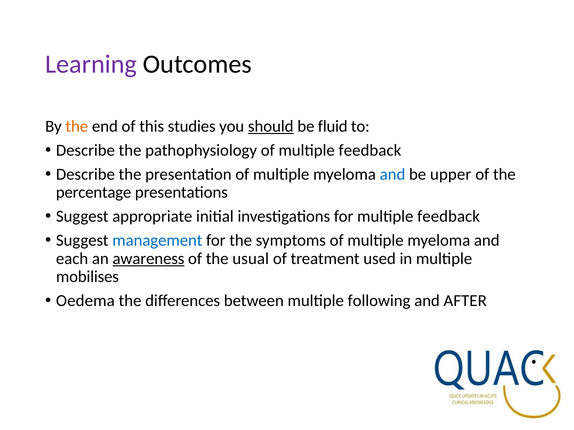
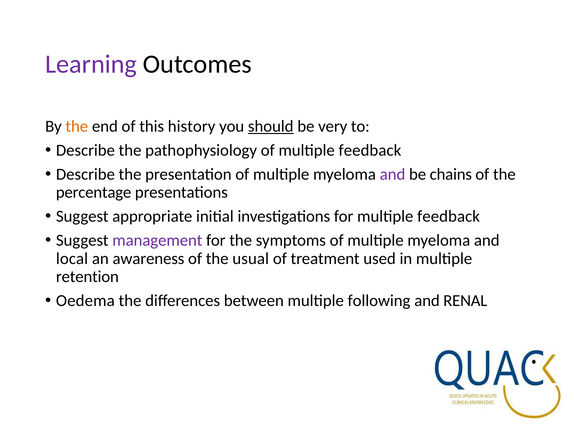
studies: studies -> history
fluid: fluid -> very
and at (392, 175) colour: blue -> purple
upper: upper -> chains
management colour: blue -> purple
each: each -> local
awareness underline: present -> none
mobilises: mobilises -> retention
AFTER: AFTER -> RENAL
